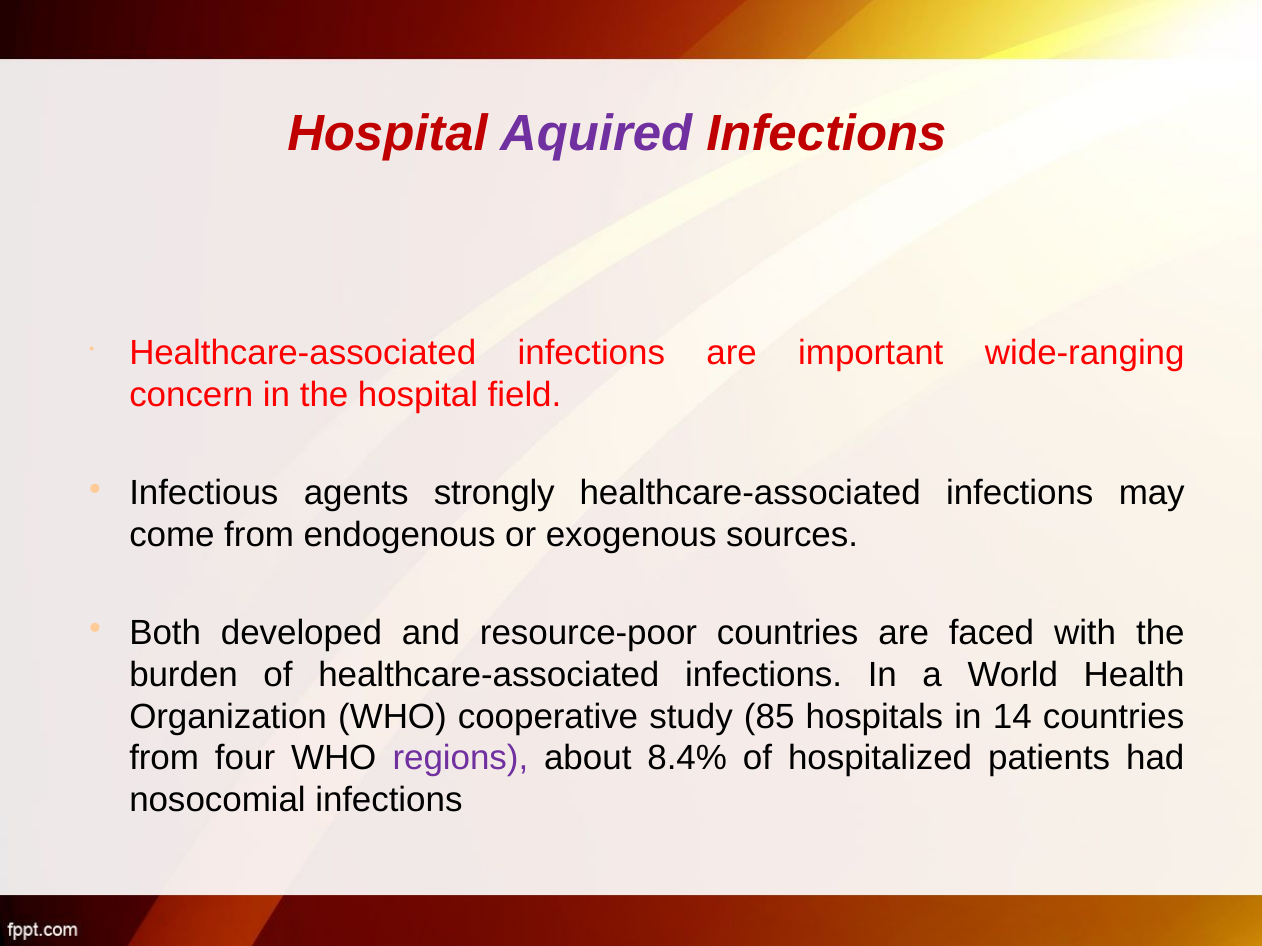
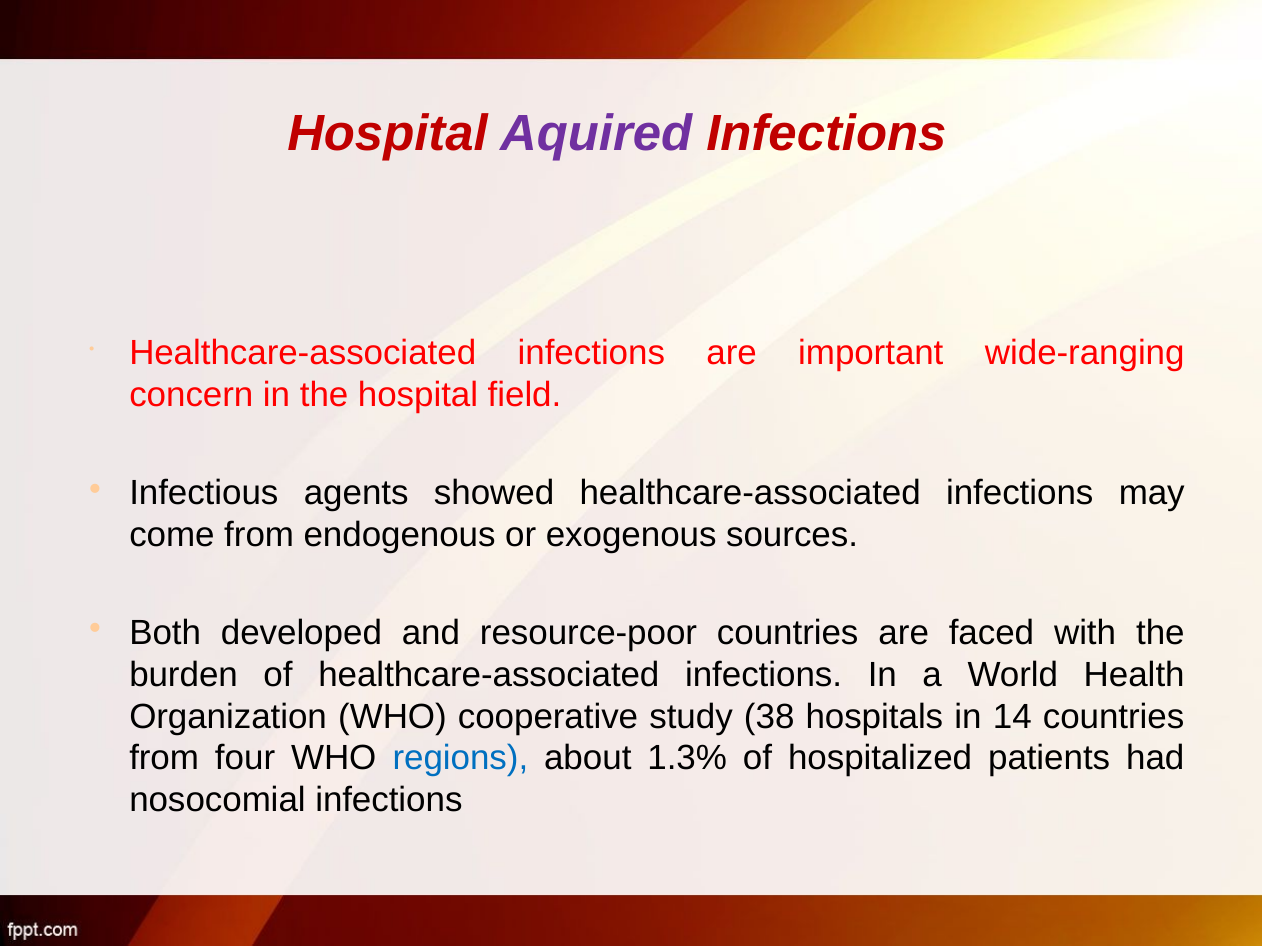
strongly: strongly -> showed
85: 85 -> 38
regions colour: purple -> blue
8.4%: 8.4% -> 1.3%
